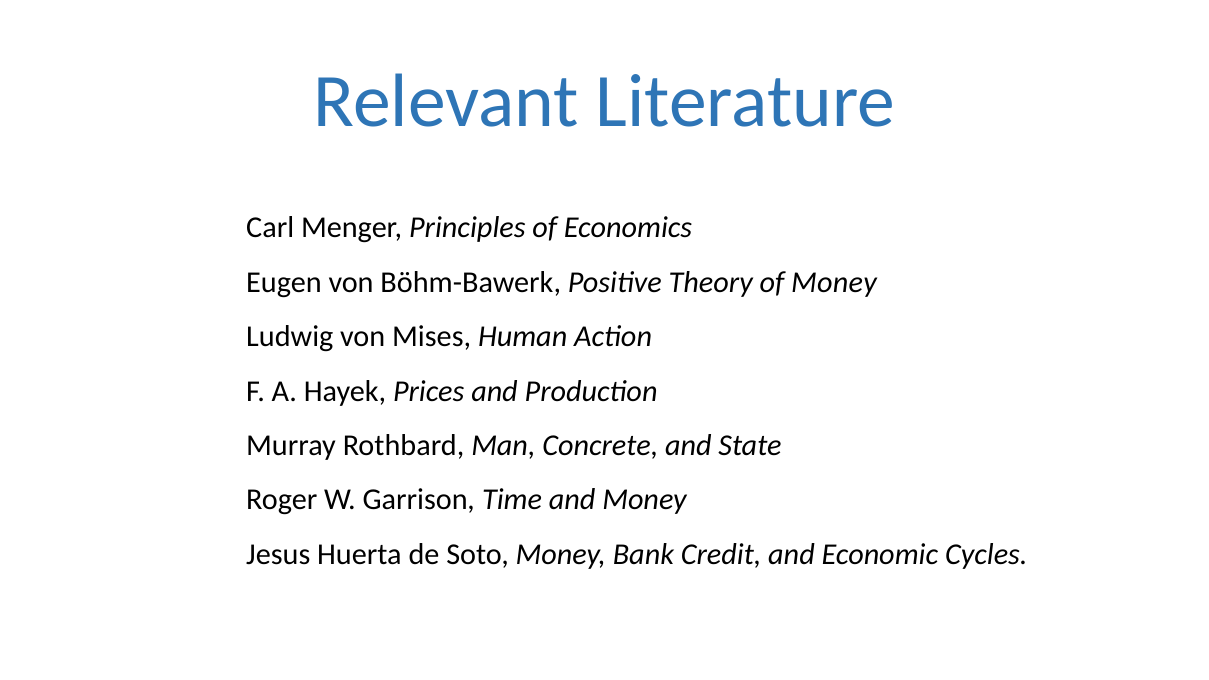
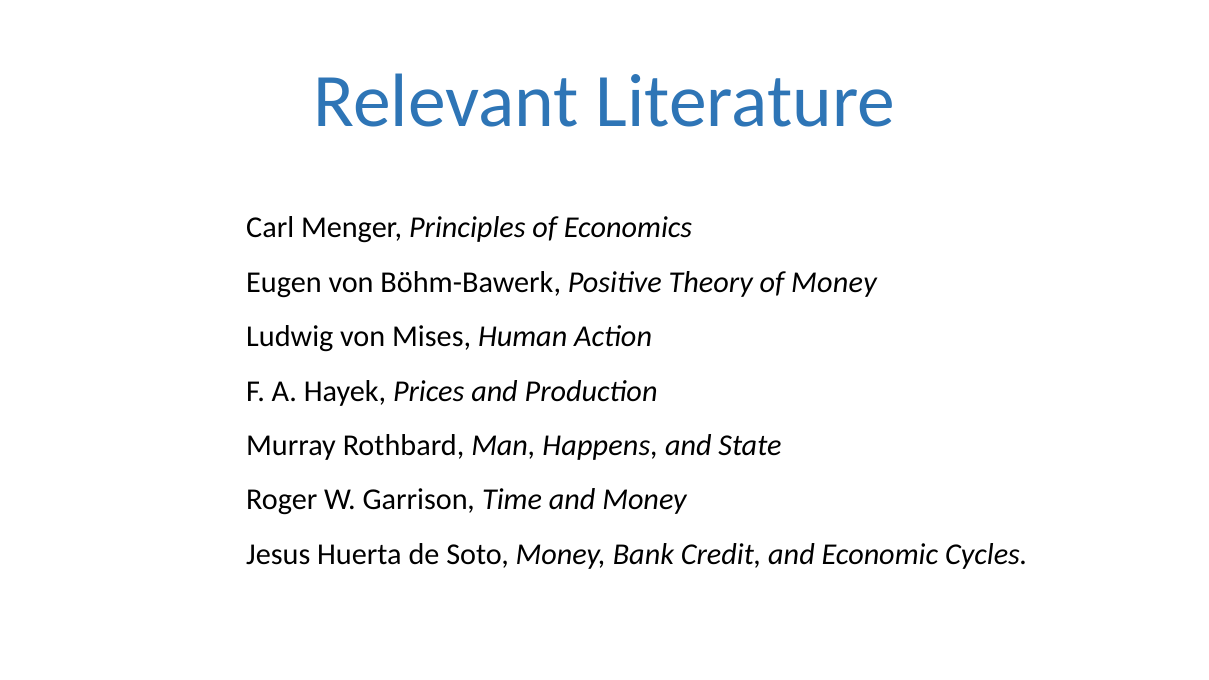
Concrete: Concrete -> Happens
